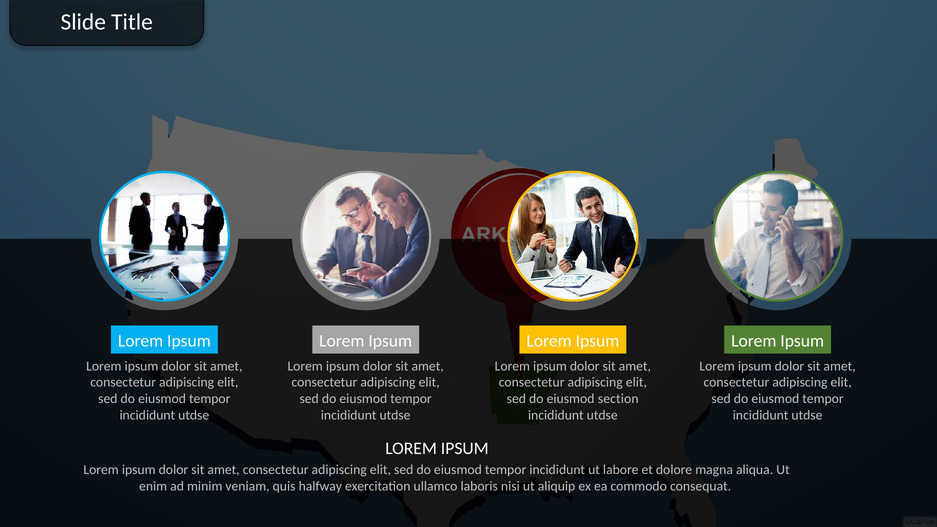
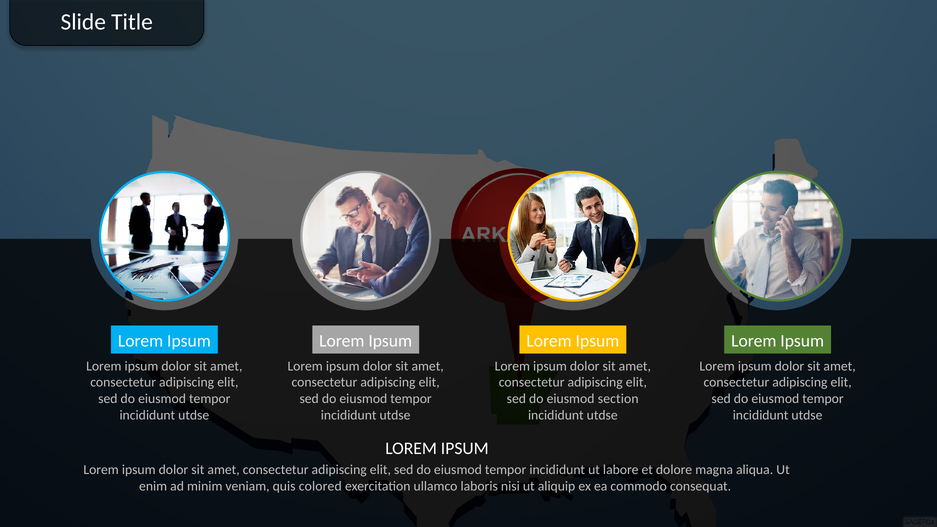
halfway: halfway -> colored
